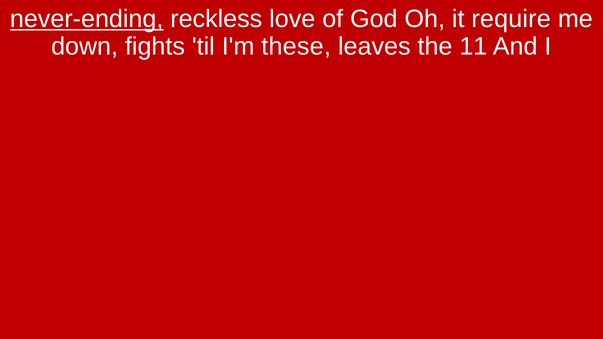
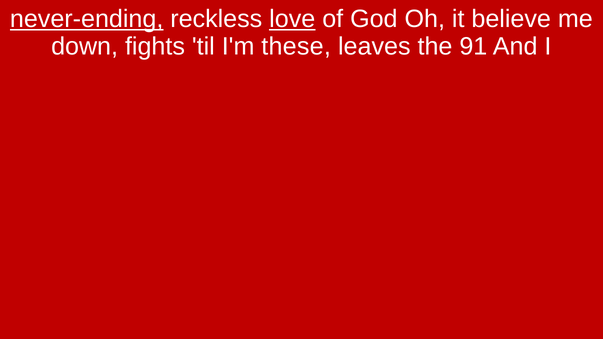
love underline: none -> present
require: require -> believe
11: 11 -> 91
